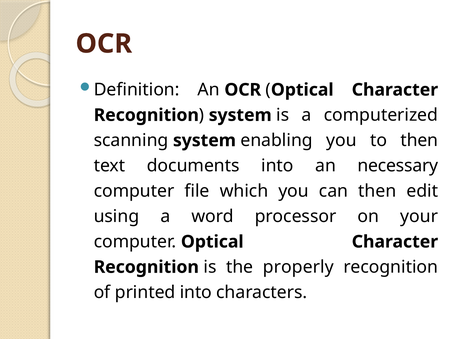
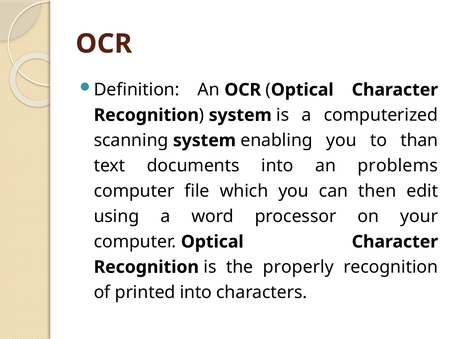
to then: then -> than
necessary: necessary -> problems
